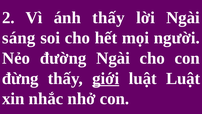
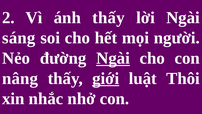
Ngài at (113, 58) underline: none -> present
đừng: đừng -> nâng
luật Luật: Luật -> Thôi
